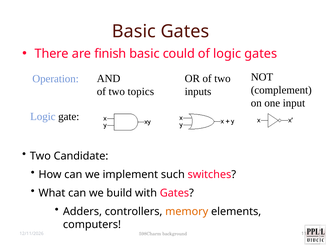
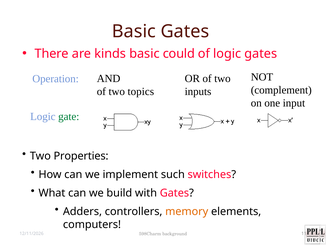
finish: finish -> kinds
gate colour: black -> green
Candidate: Candidate -> Properties
